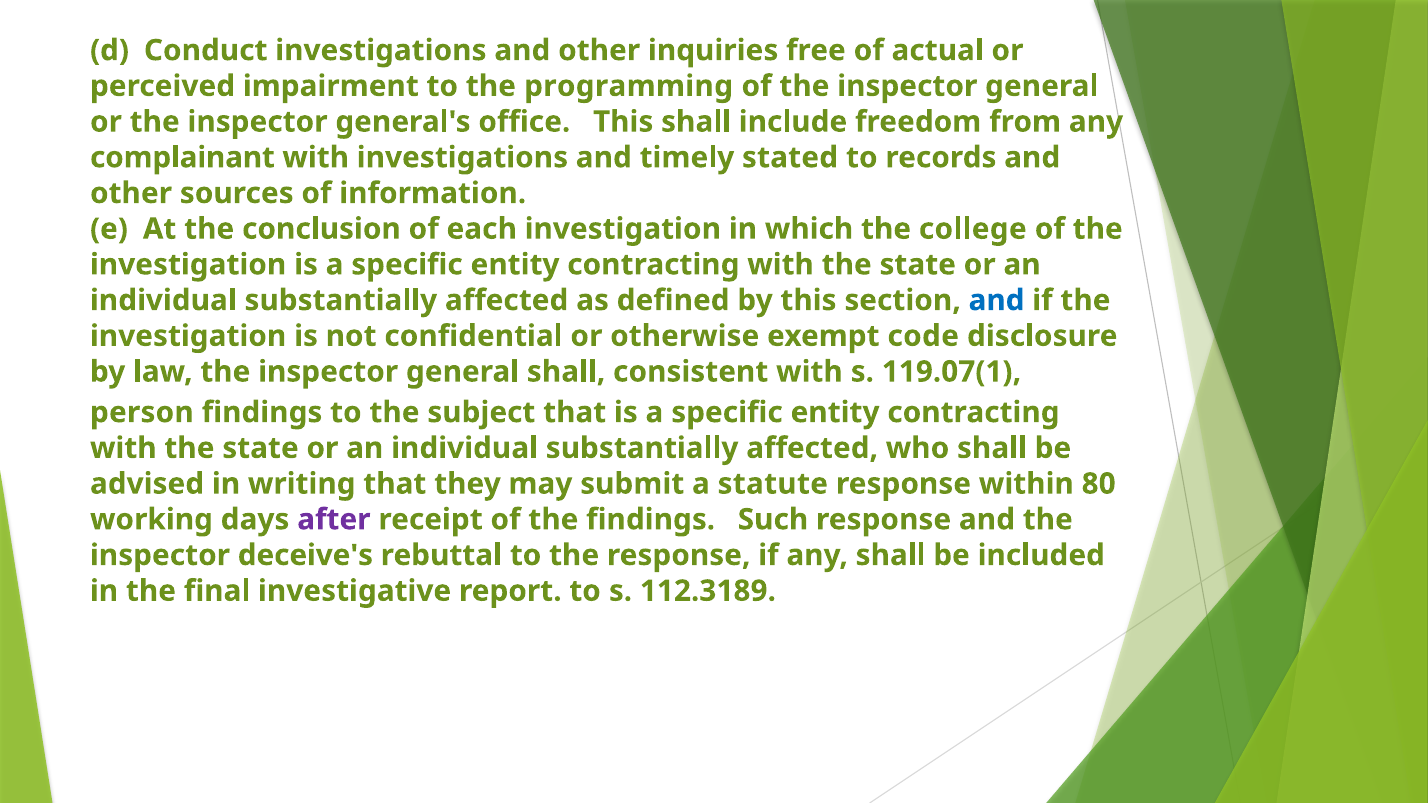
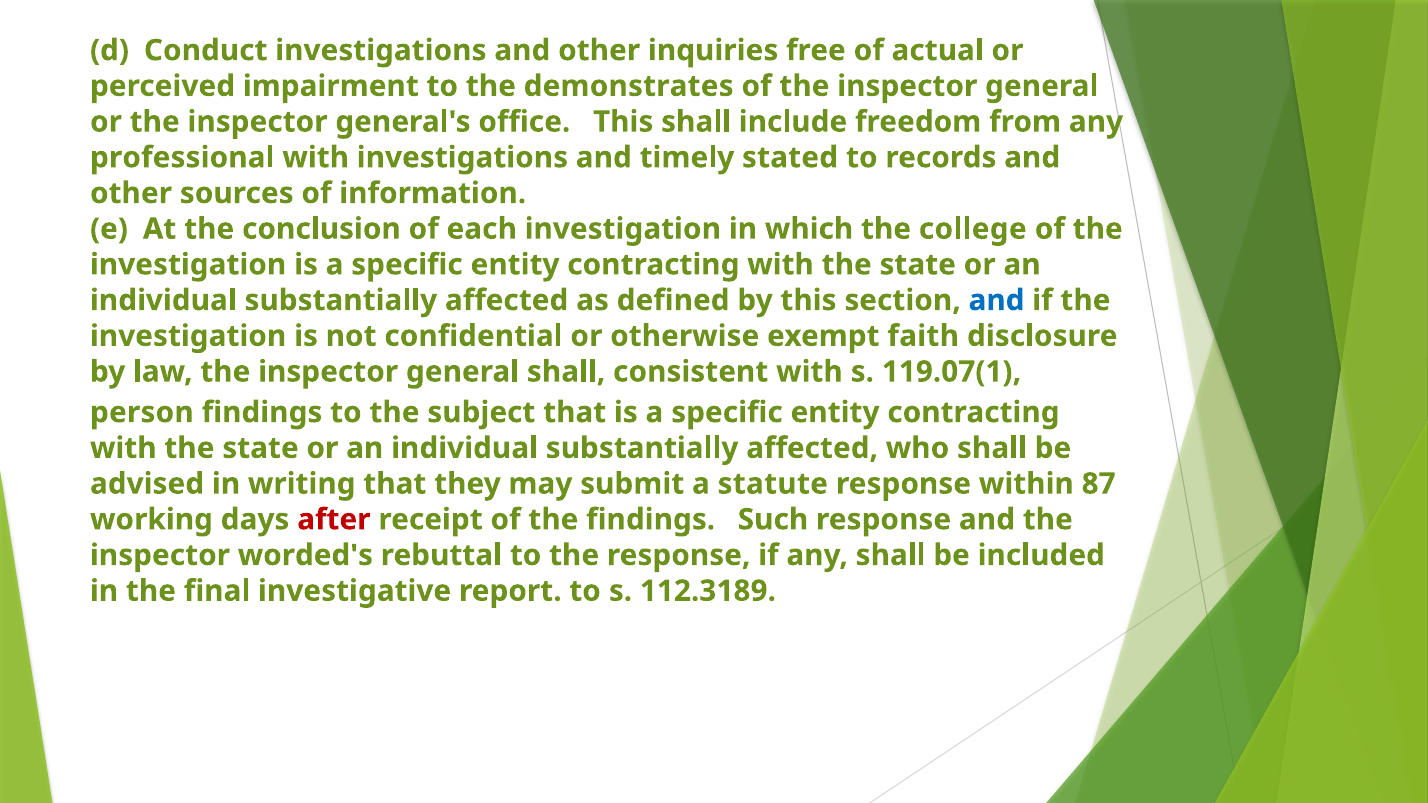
programming: programming -> demonstrates
complainant: complainant -> professional
code: code -> faith
80: 80 -> 87
after colour: purple -> red
deceive's: deceive's -> worded's
